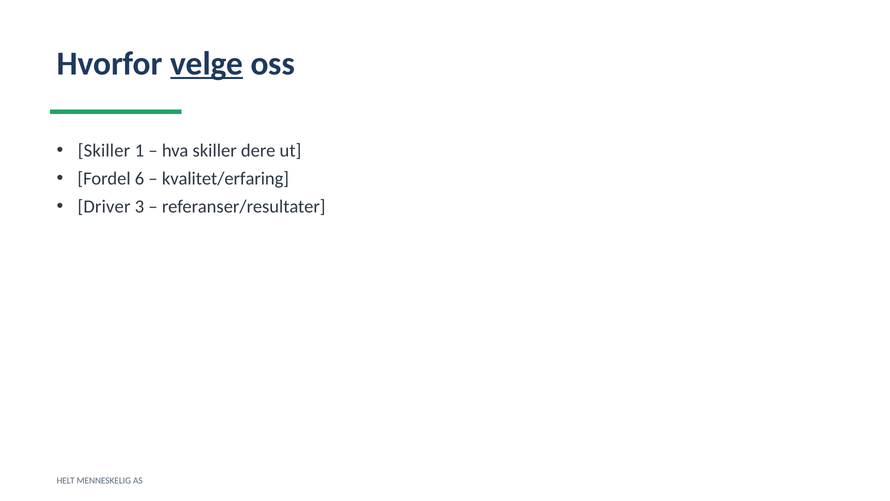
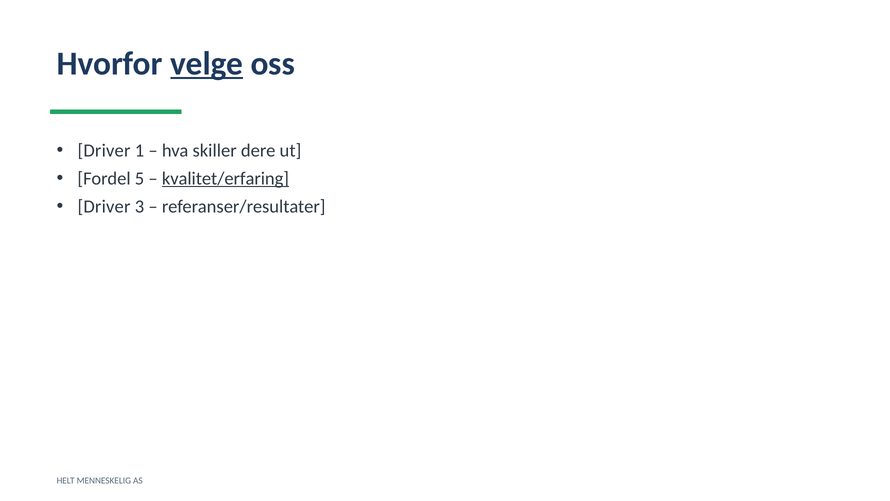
Skiller at (104, 151): Skiller -> Driver
6: 6 -> 5
kvalitet/erfaring underline: none -> present
